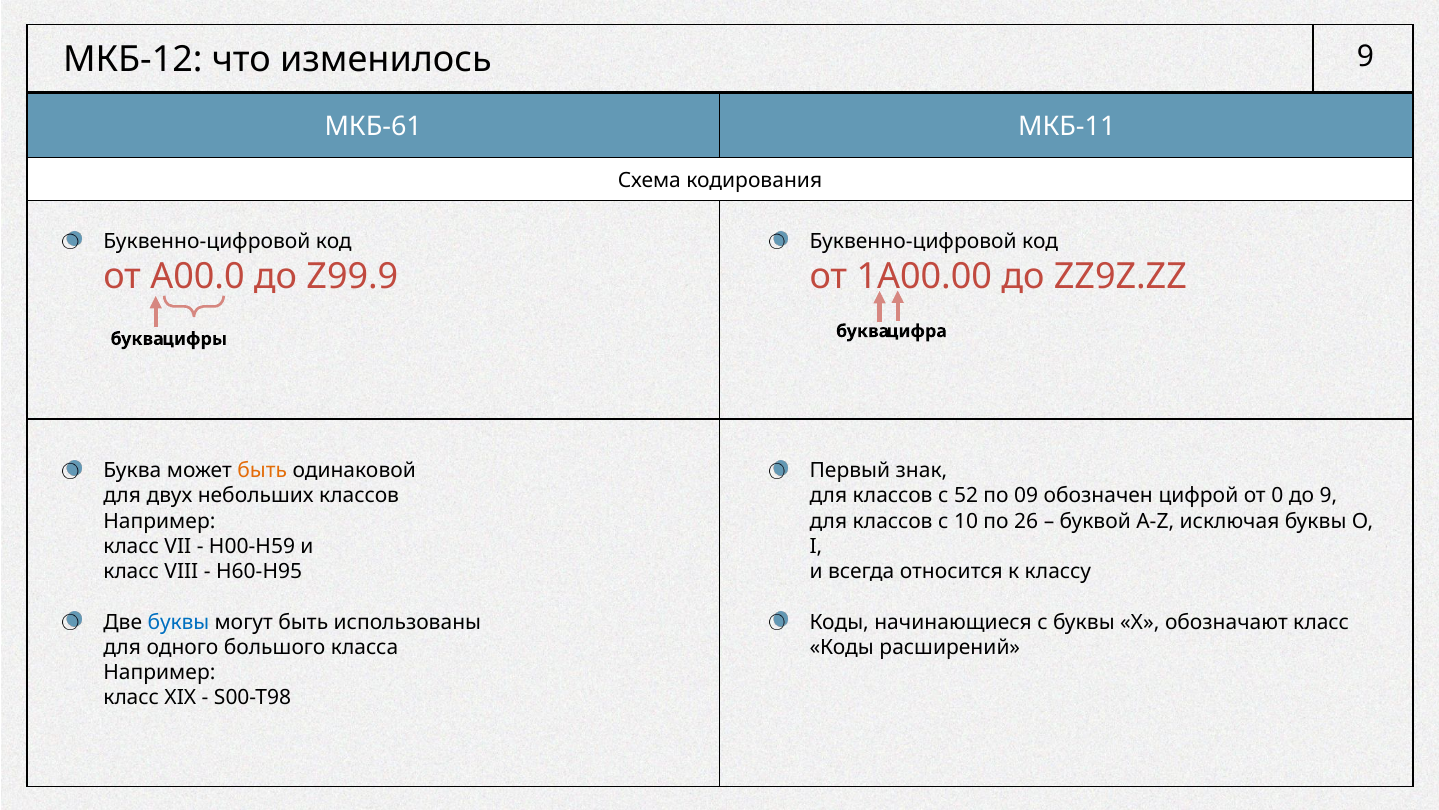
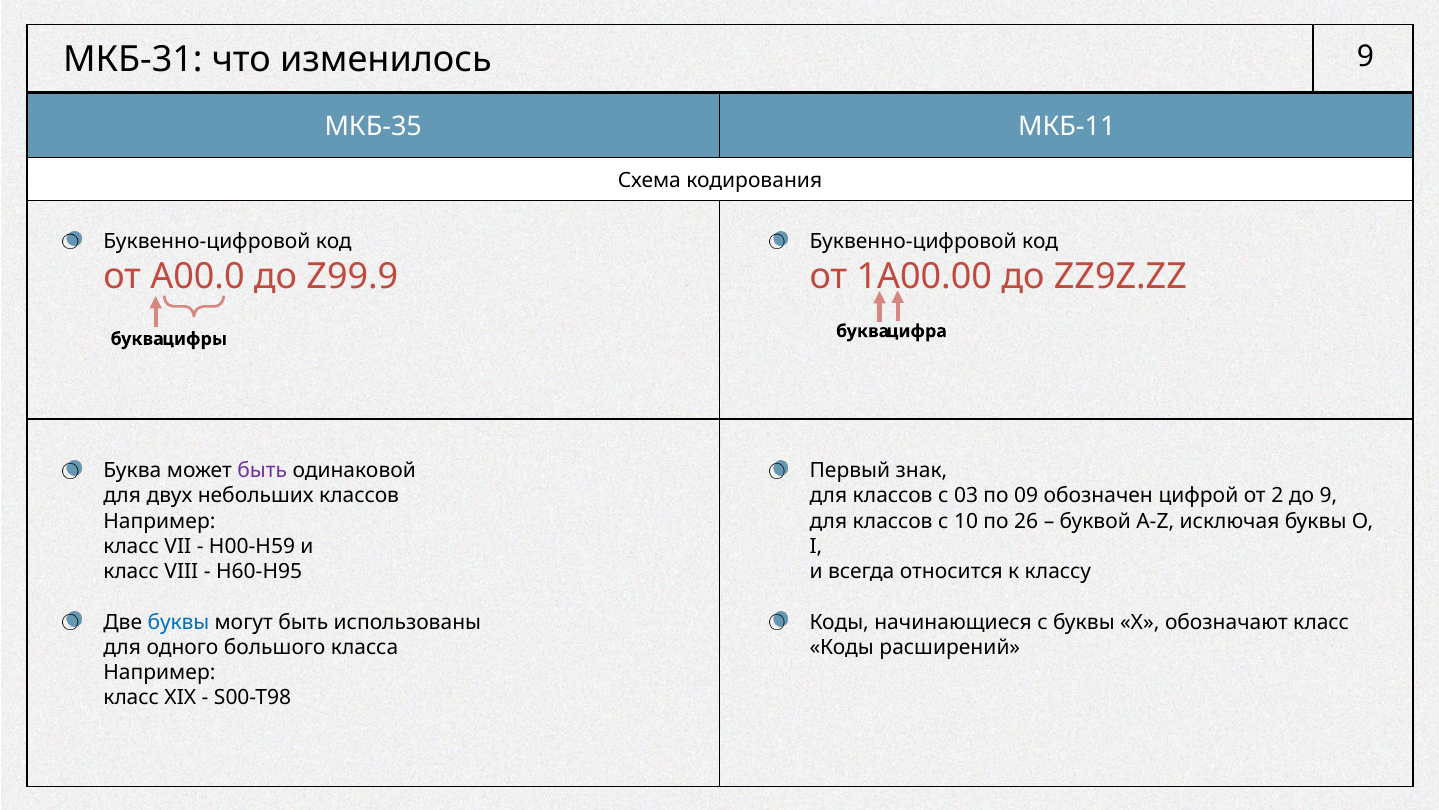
МКБ-12: МКБ-12 -> МКБ-31
МКБ-61: МКБ-61 -> МКБ-35
быть at (262, 470) colour: orange -> purple
52: 52 -> 03
0: 0 -> 2
